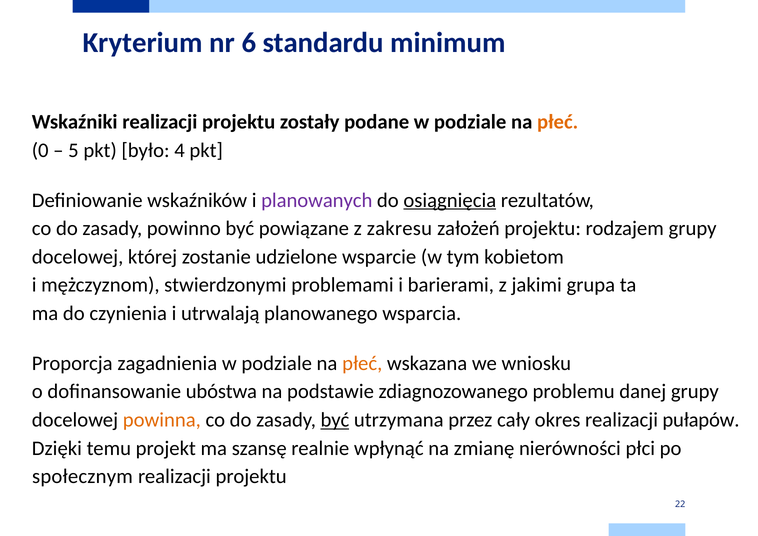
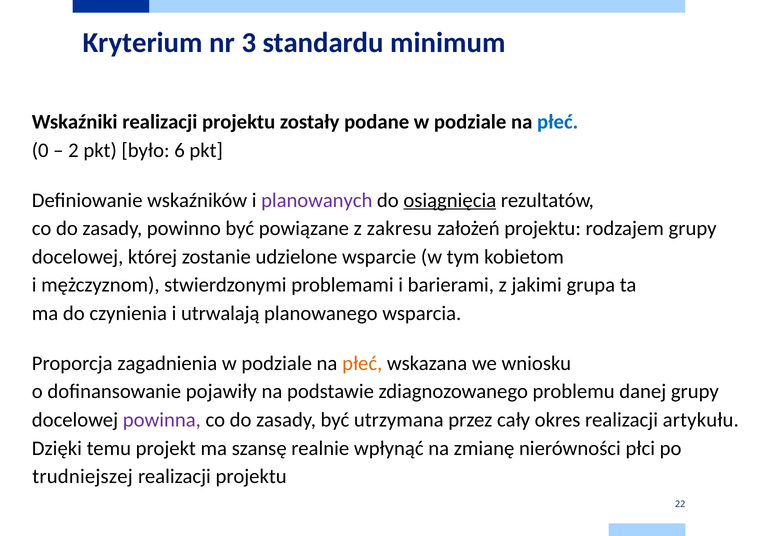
6: 6 -> 3
płeć at (558, 122) colour: orange -> blue
5: 5 -> 2
4: 4 -> 6
ubóstwa: ubóstwa -> pojawiły
powinna colour: orange -> purple
być at (335, 420) underline: present -> none
pułapów: pułapów -> artykułu
społecznym: społecznym -> trudniejszej
